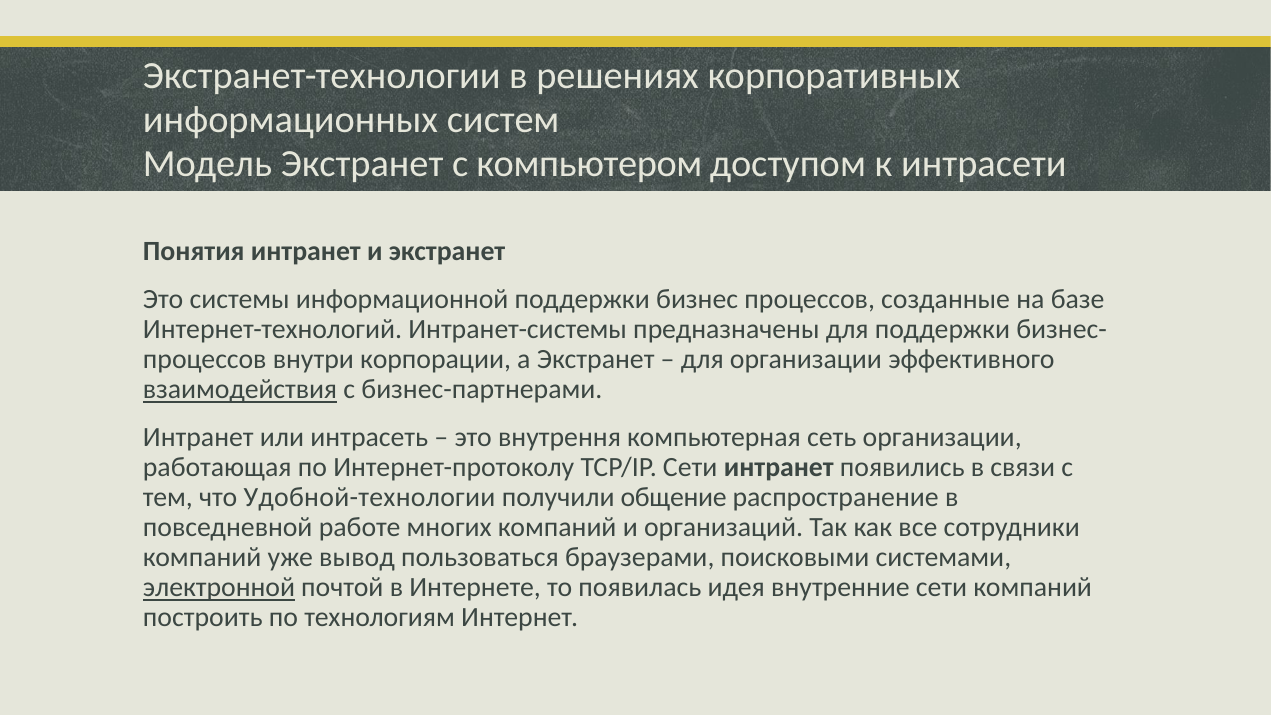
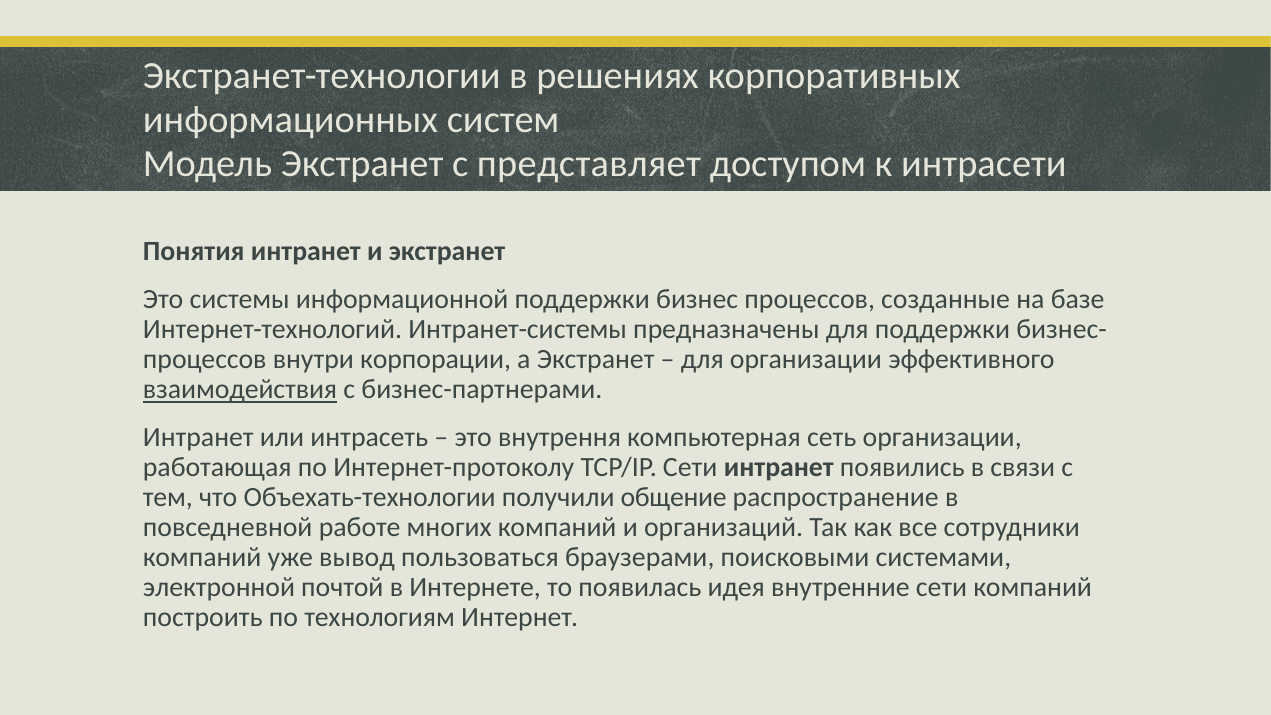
компьютером: компьютером -> представляет
Удобной-технологии: Удобной-технологии -> Объехать-технологии
электронной underline: present -> none
